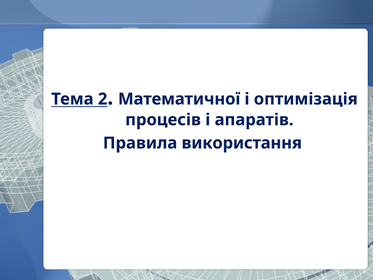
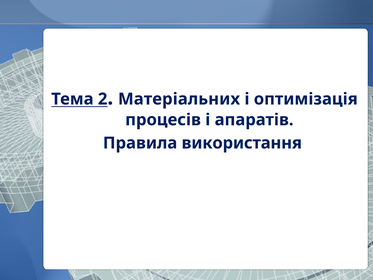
Математичної: Математичної -> Матеріальних
